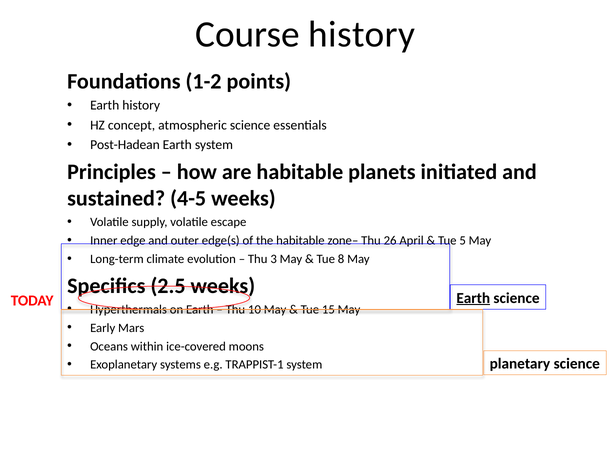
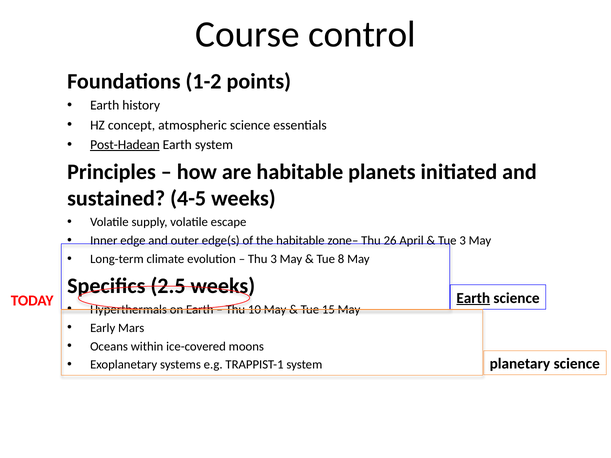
Course history: history -> control
Post-Hadean underline: none -> present
5 at (463, 241): 5 -> 3
